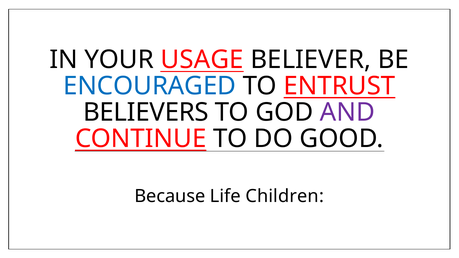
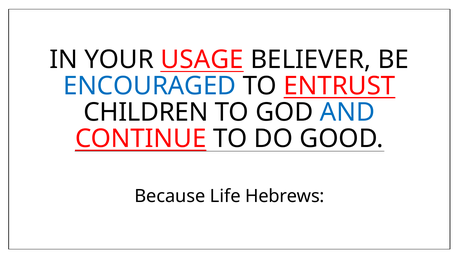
BELIEVERS: BELIEVERS -> CHILDREN
AND colour: purple -> blue
Children: Children -> Hebrews
